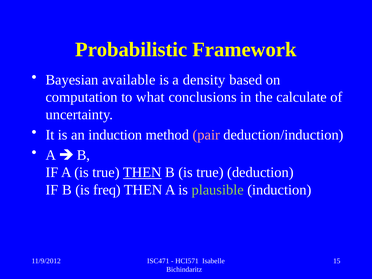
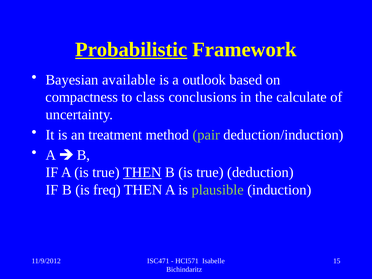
Probabilistic underline: none -> present
density: density -> outlook
computation: computation -> compactness
what: what -> class
an induction: induction -> treatment
pair colour: pink -> light green
